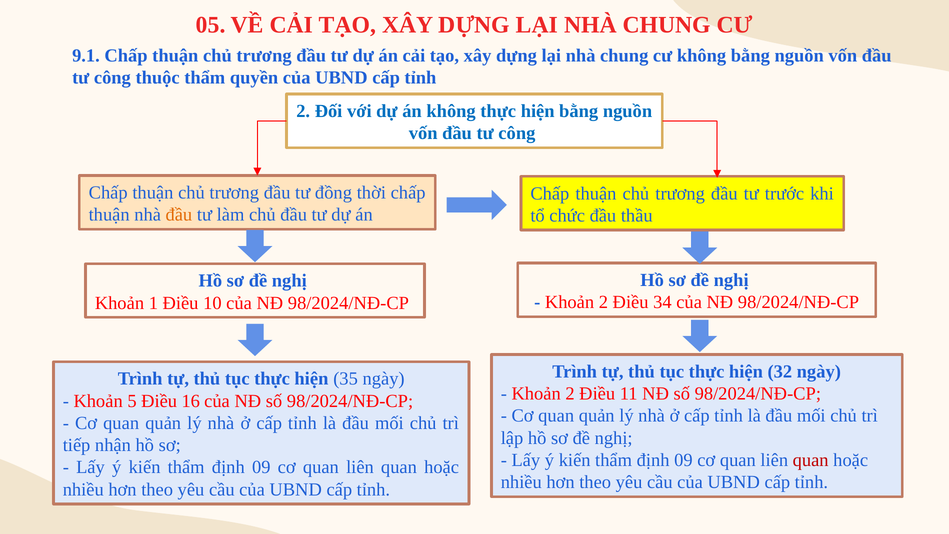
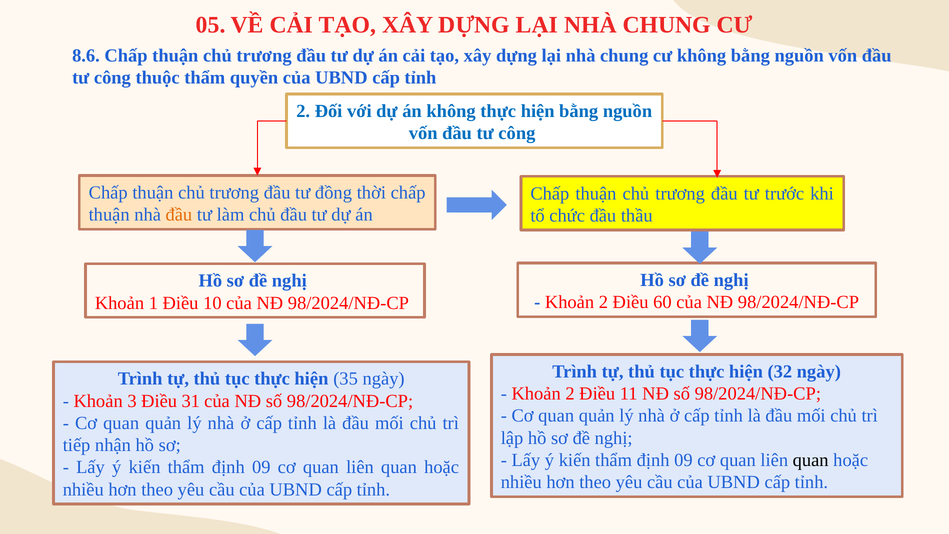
9.1: 9.1 -> 8.6
34: 34 -> 60
5: 5 -> 3
16: 16 -> 31
quan at (811, 460) colour: red -> black
